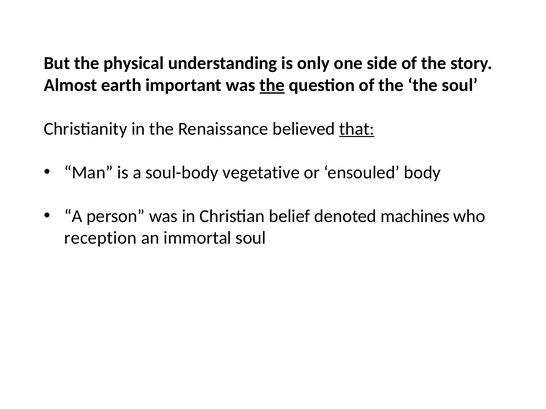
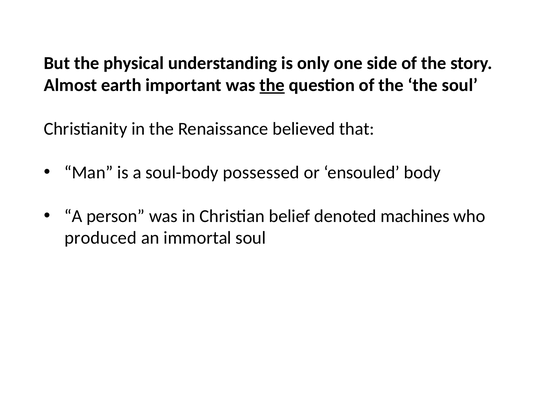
that underline: present -> none
vegetative: vegetative -> possessed
reception: reception -> produced
